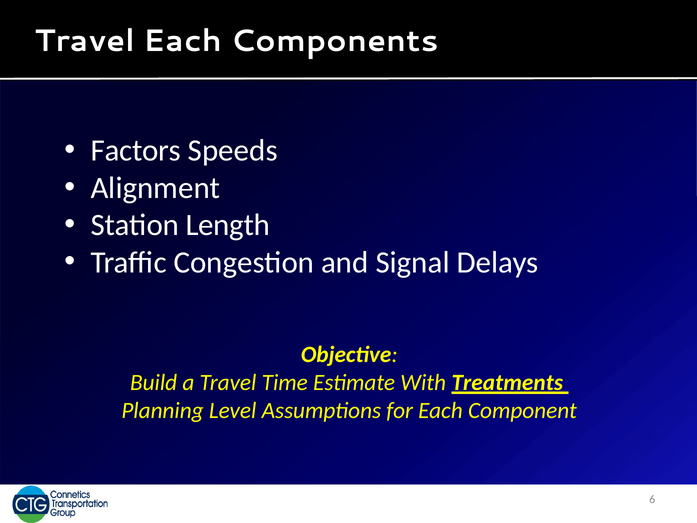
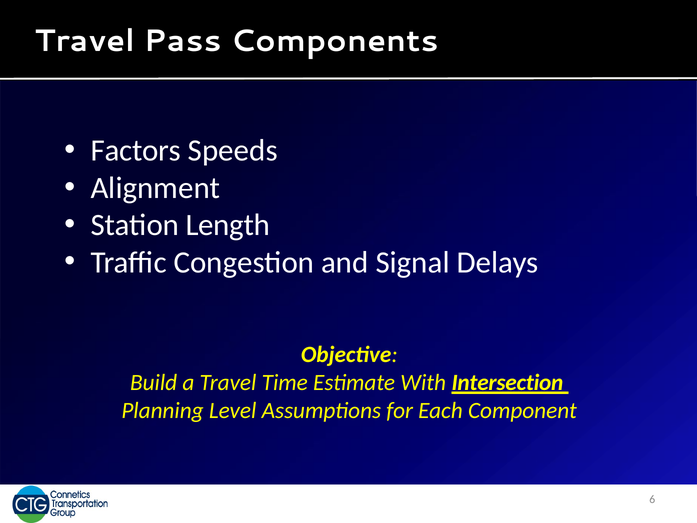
Travel Each: Each -> Pass
Treatments: Treatments -> Intersection
